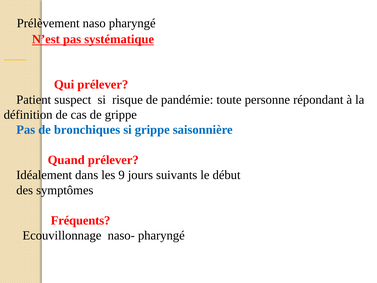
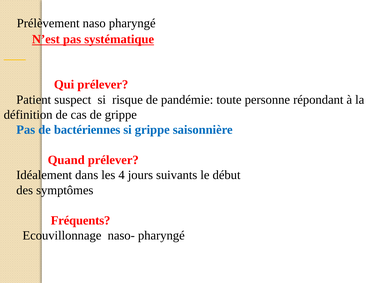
bronchiques: bronchiques -> bactériennes
9: 9 -> 4
